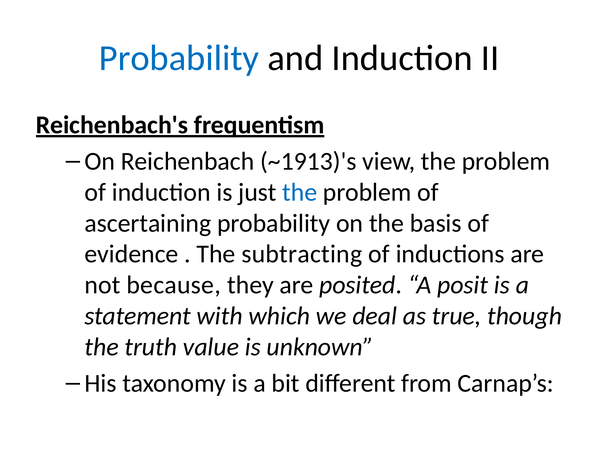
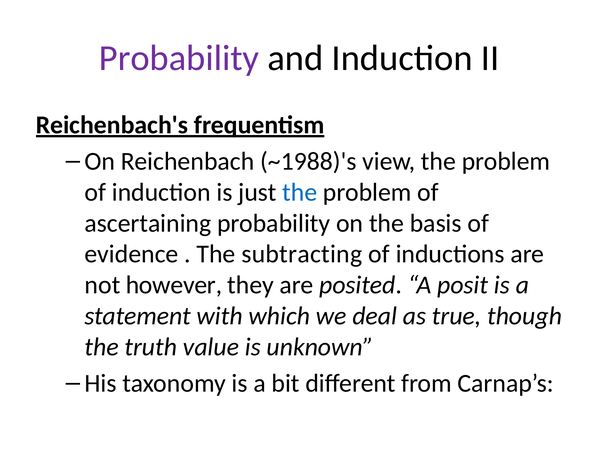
Probability at (179, 58) colour: blue -> purple
~1913)'s: ~1913)'s -> ~1988)'s
because: because -> however
